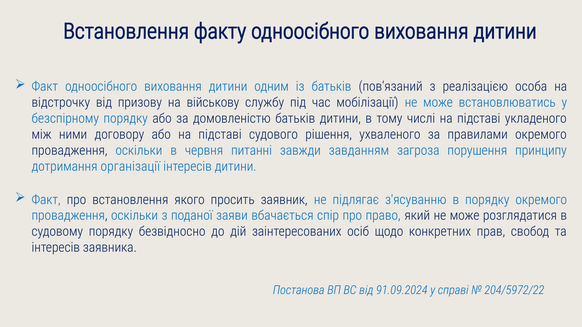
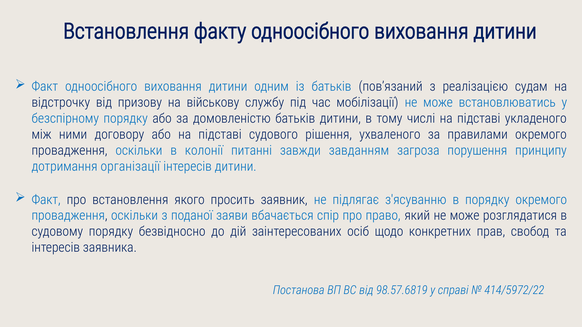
особа: особа -> судам
червня: червня -> колонії
91.09.2024: 91.09.2024 -> 98.57.6819
204/5972/22: 204/5972/22 -> 414/5972/22
